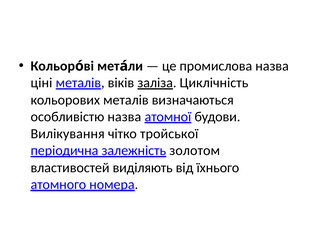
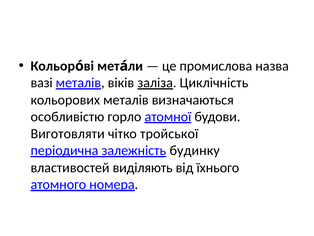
ціні: ціні -> вазі
особливістю назва: назва -> горло
Вилікування: Вилікування -> Виготовляти
золотом: золотом -> будинку
